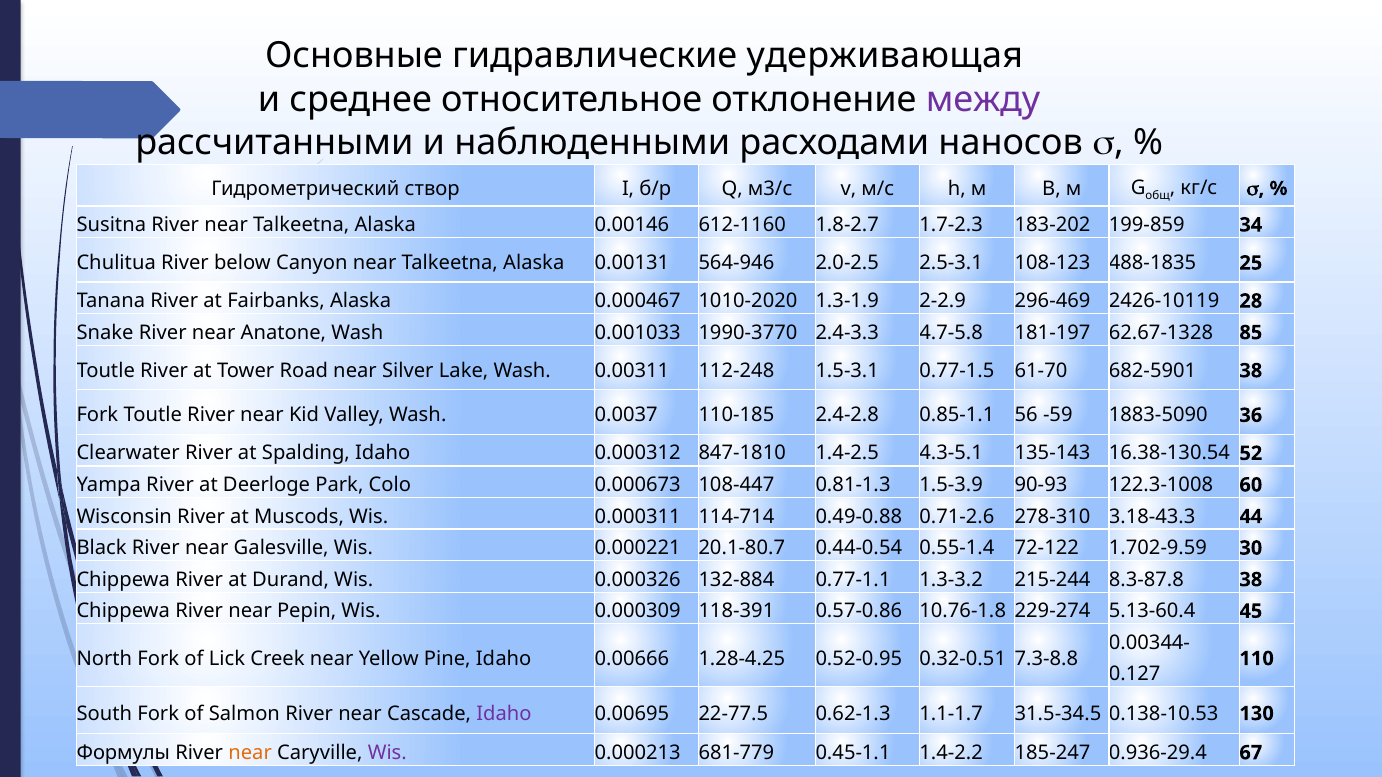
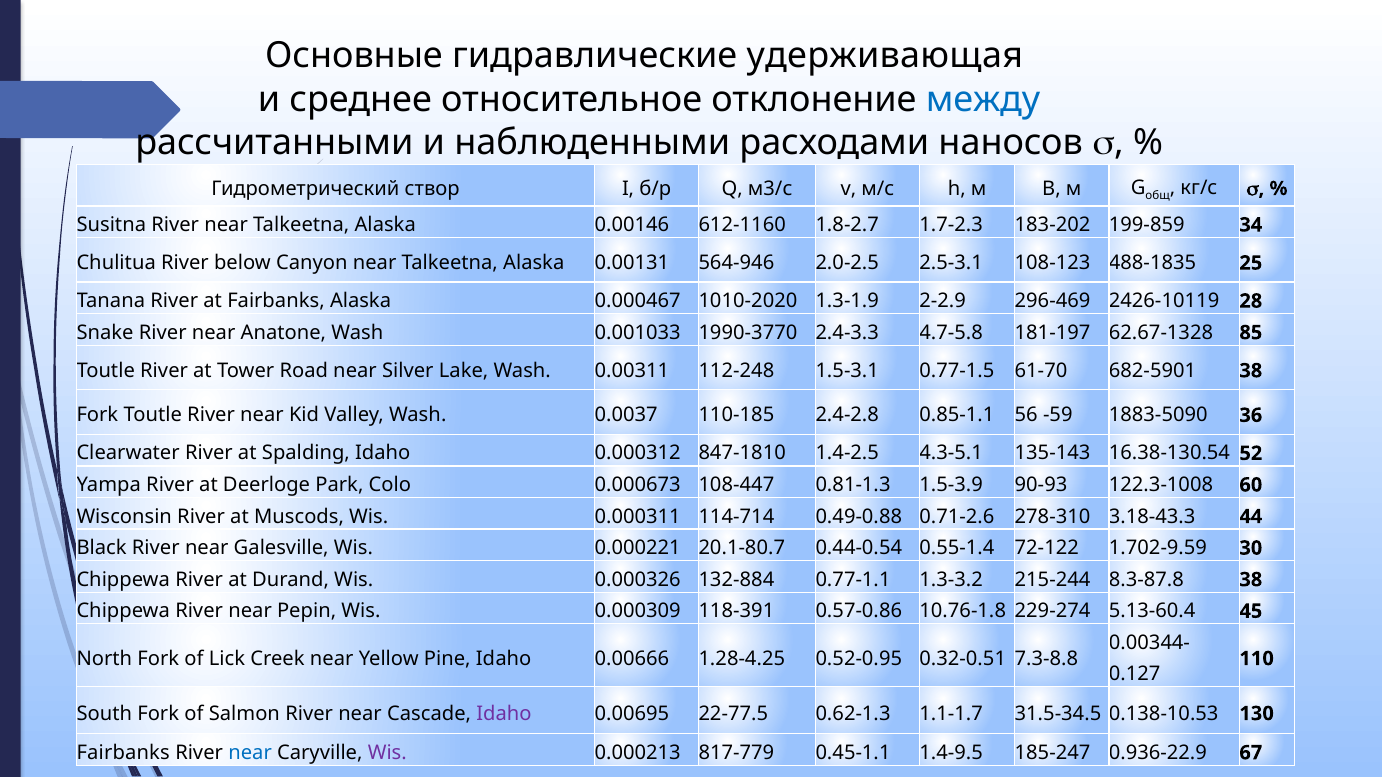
между colour: purple -> blue
Формулы at (123, 753): Формулы -> Fairbanks
near at (250, 753) colour: orange -> blue
681-779: 681-779 -> 817-779
1.4-2.2: 1.4-2.2 -> 1.4-9.5
0.936-29.4: 0.936-29.4 -> 0.936-22.9
